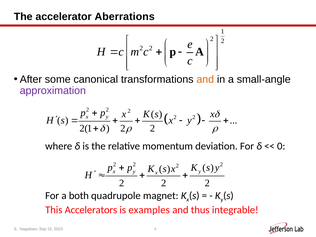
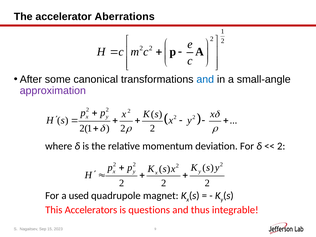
and at (205, 79) colour: orange -> blue
0 at (281, 146): 0 -> 2
both: both -> used
examples: examples -> questions
